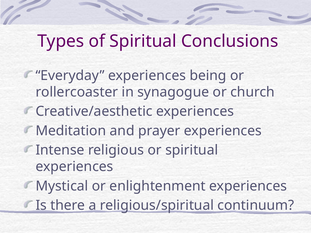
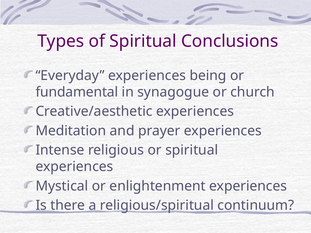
rollercoaster: rollercoaster -> fundamental
